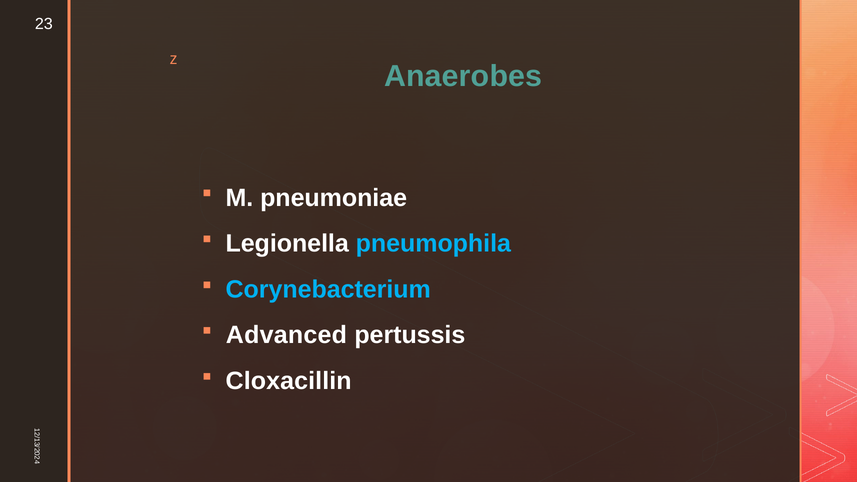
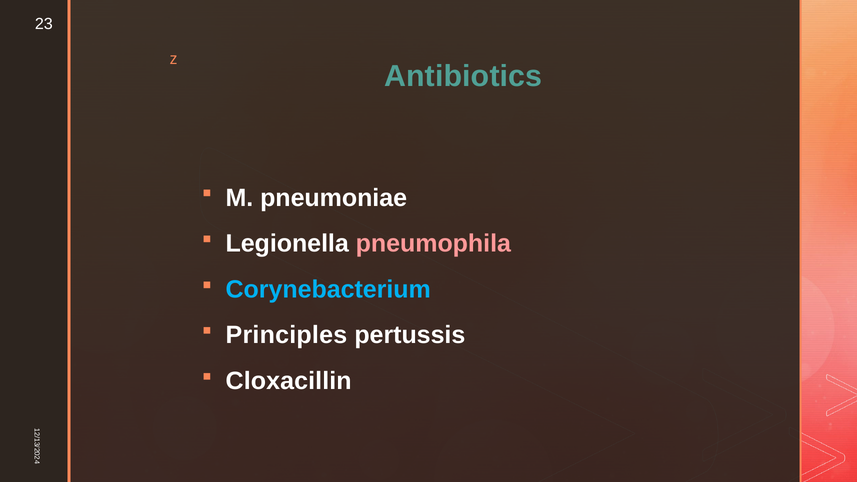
Anaerobes: Anaerobes -> Antibiotics
pneumophila colour: light blue -> pink
Advanced: Advanced -> Principles
